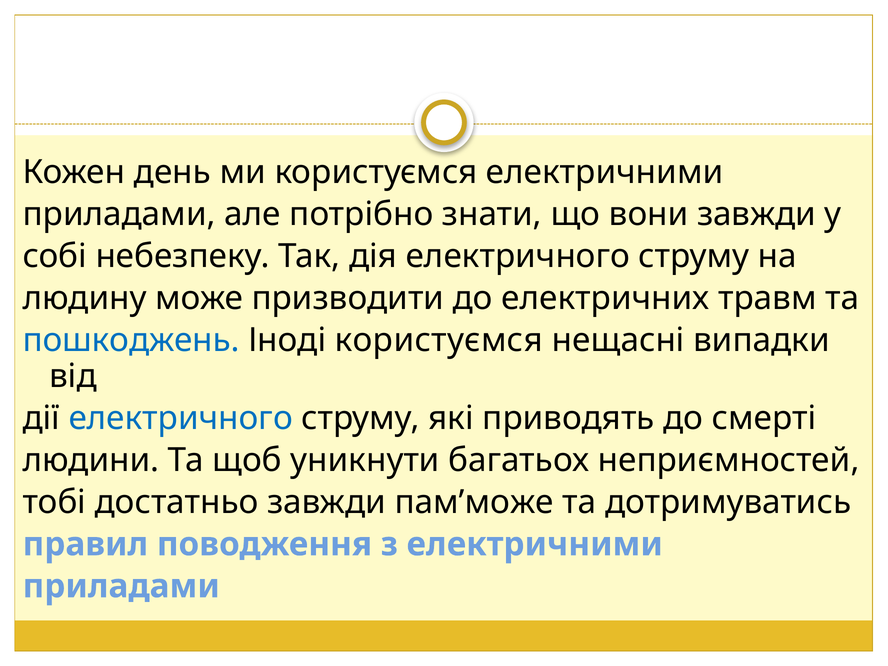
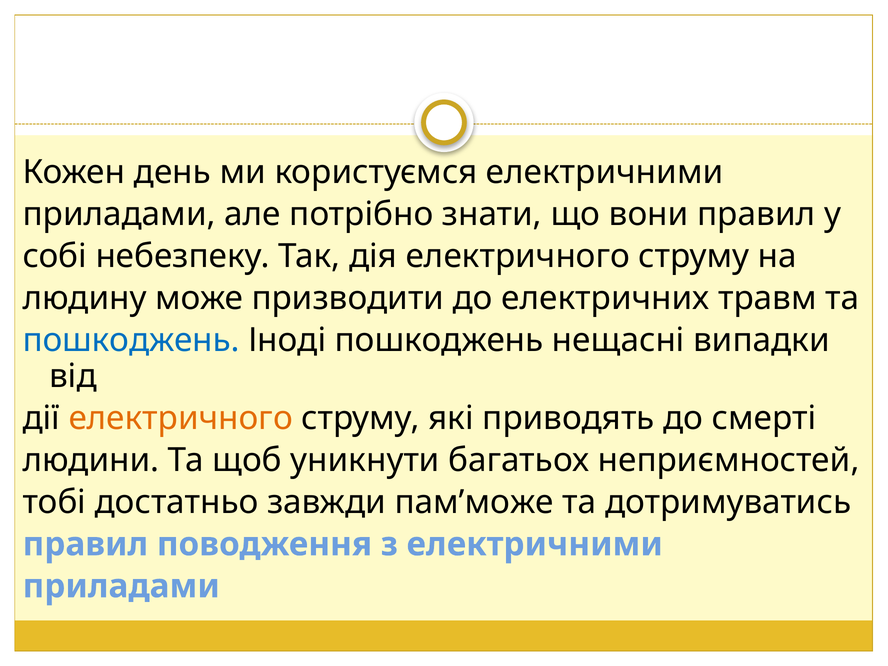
вони завжди: завжди -> правил
Іноді користуємся: користуємся -> пошкоджень
електричного at (181, 418) colour: blue -> orange
